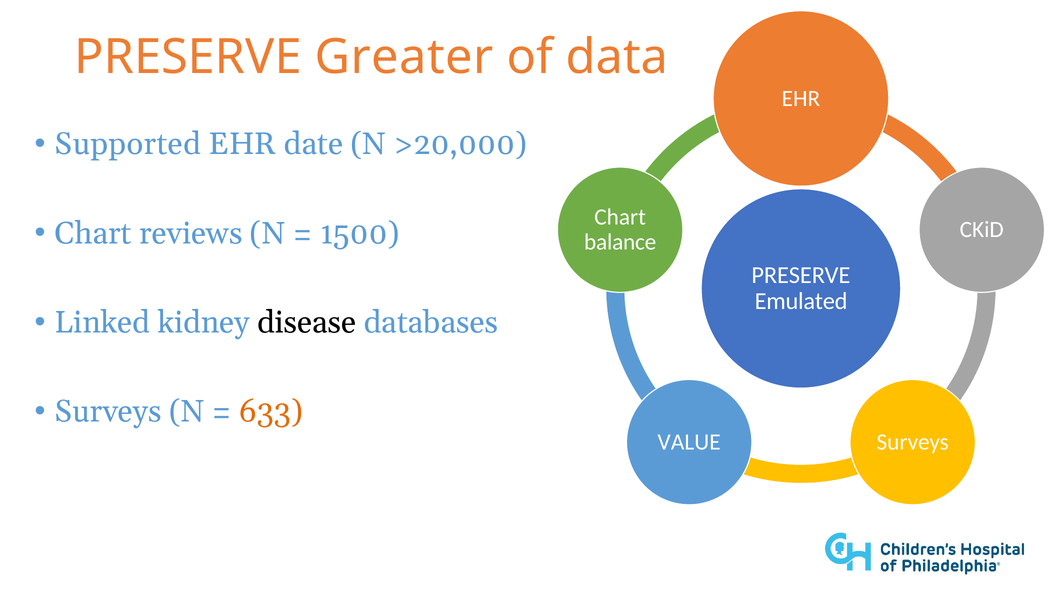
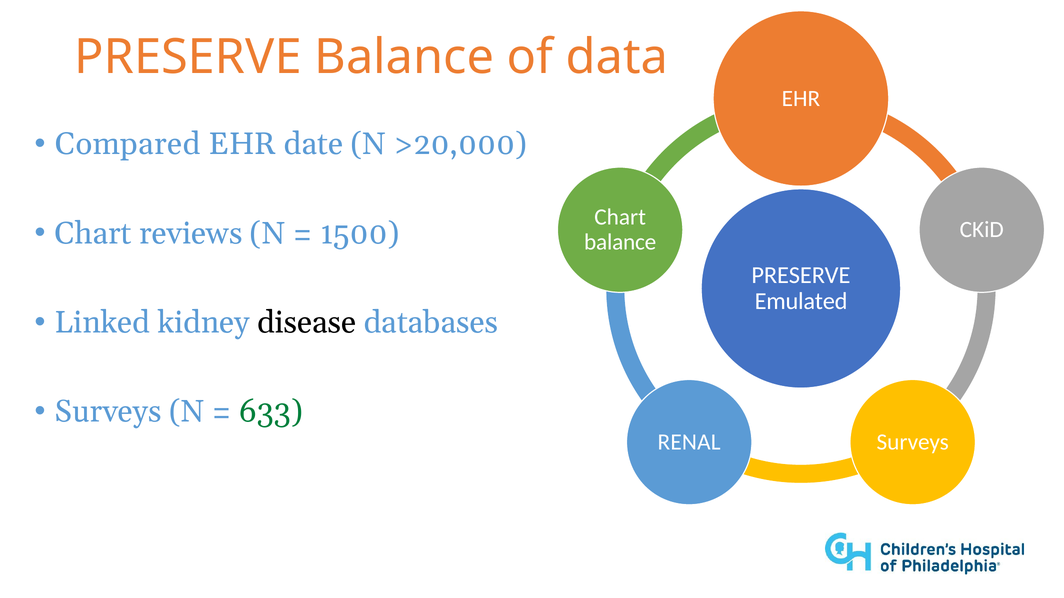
PRESERVE Greater: Greater -> Balance
Supported: Supported -> Compared
633 colour: orange -> green
VALUE: VALUE -> RENAL
